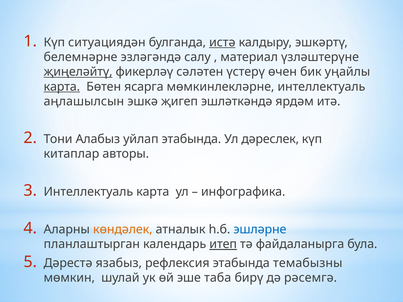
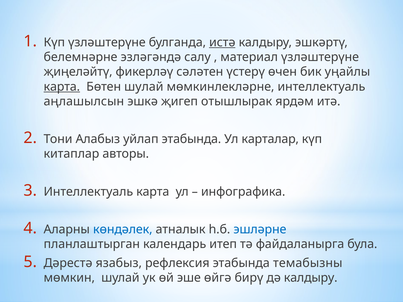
Күп ситуациядән: ситуациядән -> үзләштерүне
җиңеләйтү underline: present -> none
Бөтен ясарга: ясарга -> шулай
эшләткәндә: эшләткәндә -> отышлырак
дәреслек: дәреслек -> карталар
көндәлек colour: orange -> blue
итеп underline: present -> none
таба: таба -> өйгә
дә рәсемгә: рәсемгә -> калдыру
